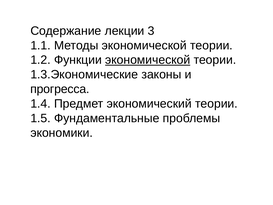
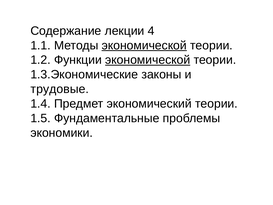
3: 3 -> 4
экономической at (144, 45) underline: none -> present
прогресса: прогресса -> трудовые
